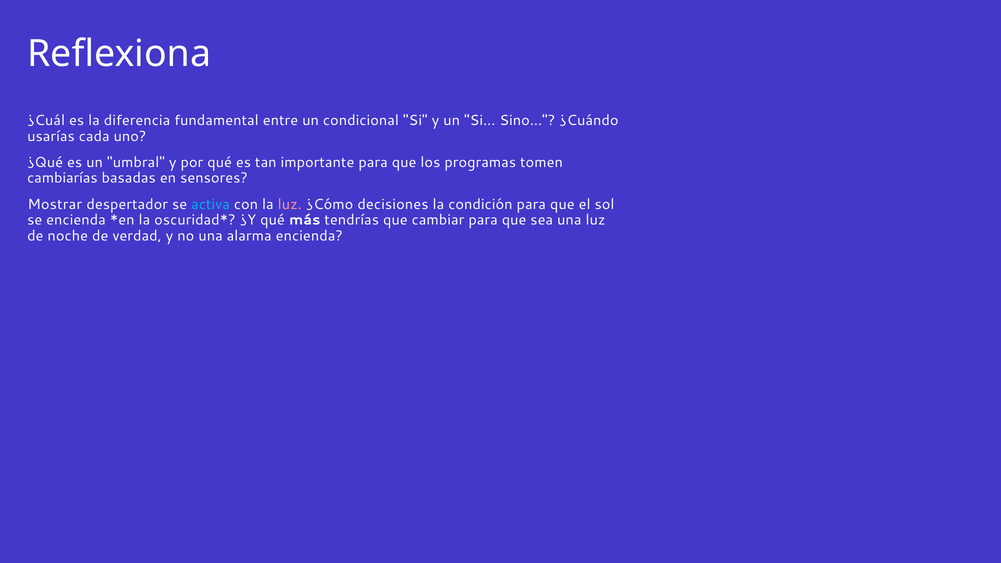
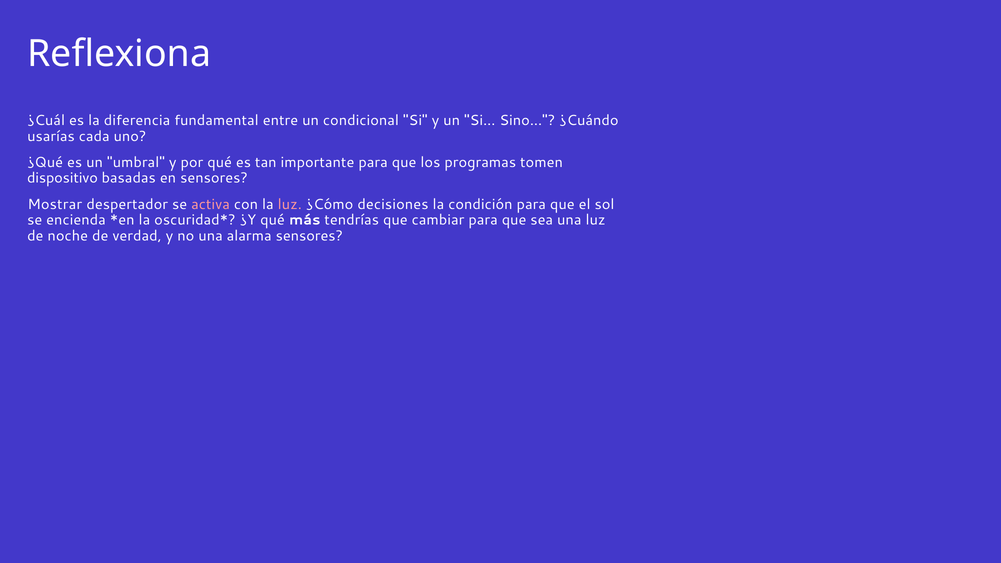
cambiarías: cambiarías -> dispositivo
activa colour: light blue -> pink
alarma encienda: encienda -> sensores
